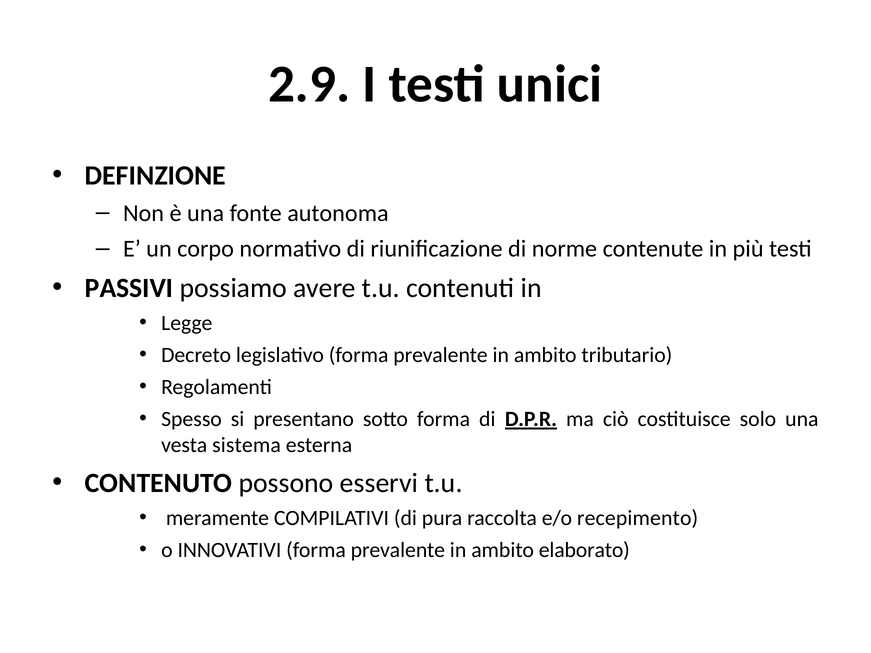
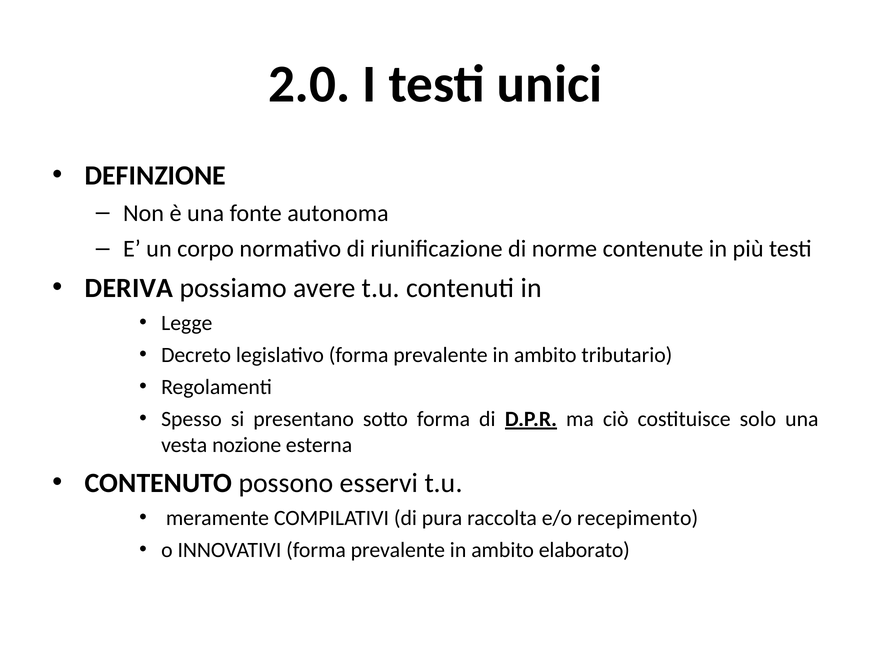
2.9: 2.9 -> 2.0
PASSIVI: PASSIVI -> DERIVA
sistema: sistema -> nozione
